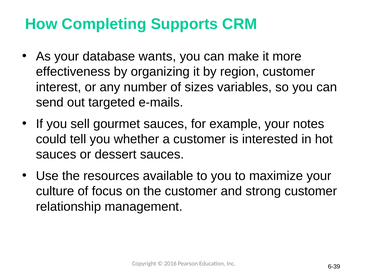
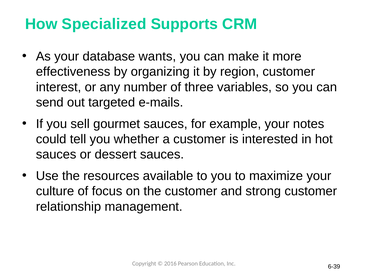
Completing: Completing -> Specialized
sizes: sizes -> three
